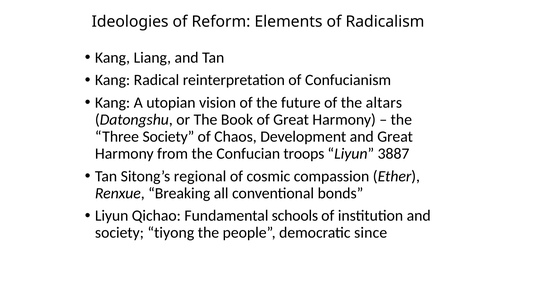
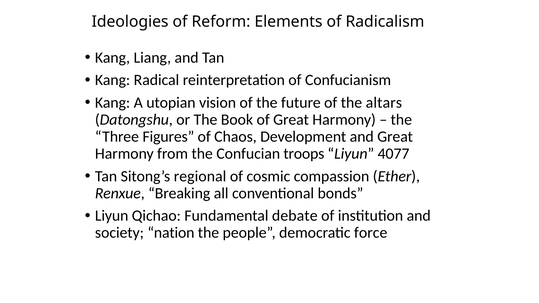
Three Society: Society -> Figures
3887: 3887 -> 4077
schools: schools -> debate
tiyong: tiyong -> nation
since: since -> force
